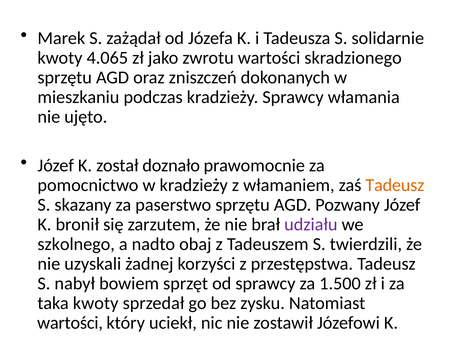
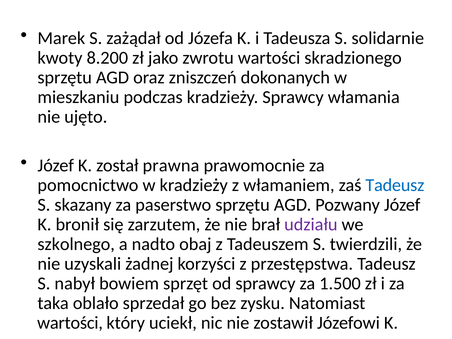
4.065: 4.065 -> 8.200
doznało: doznało -> prawna
Tadeusz at (395, 185) colour: orange -> blue
taka kwoty: kwoty -> oblało
